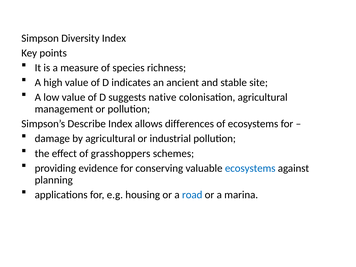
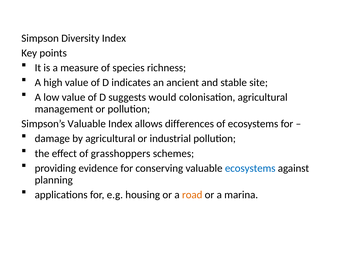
native: native -> would
Simpson’s Describe: Describe -> Valuable
road colour: blue -> orange
